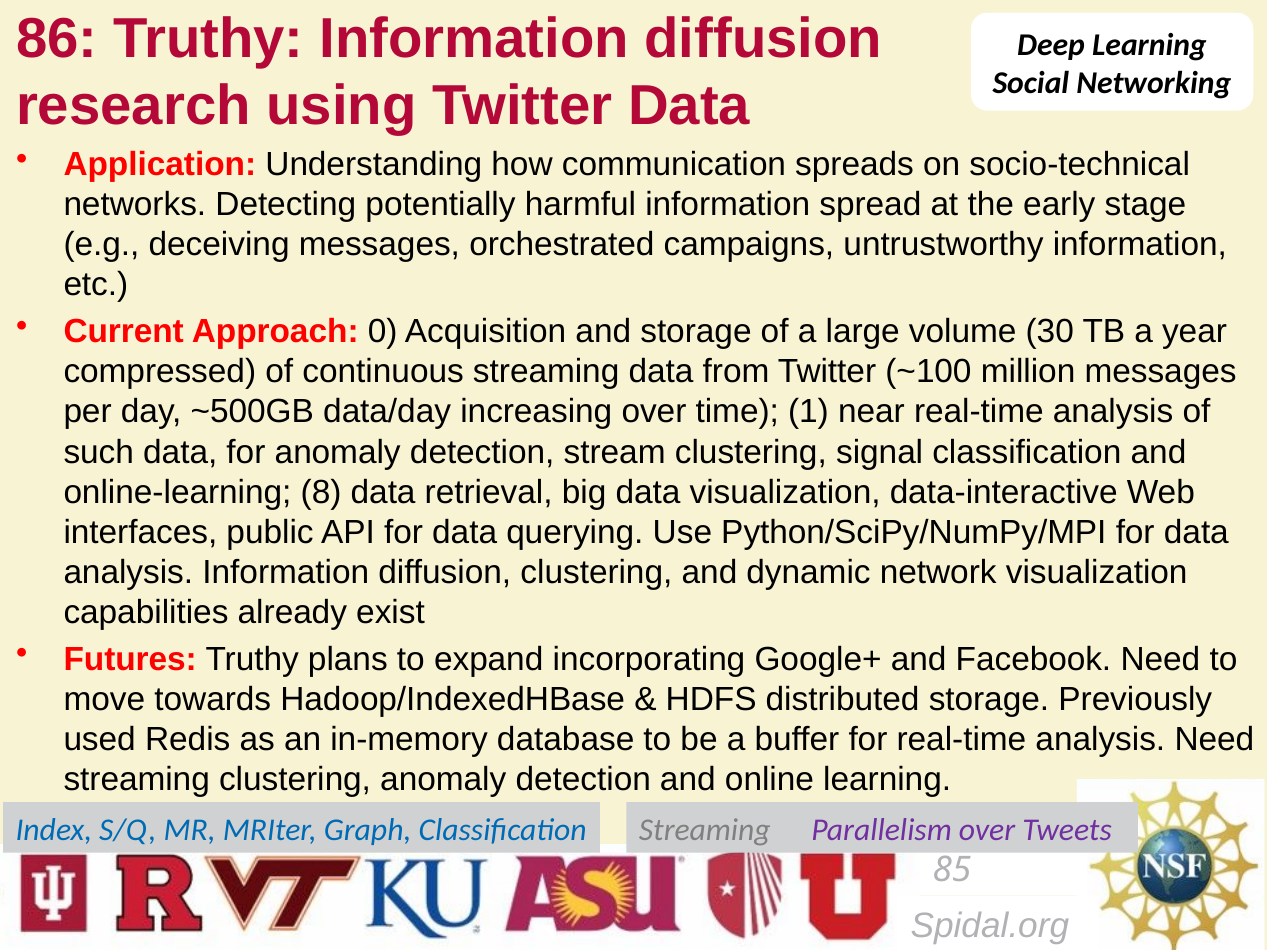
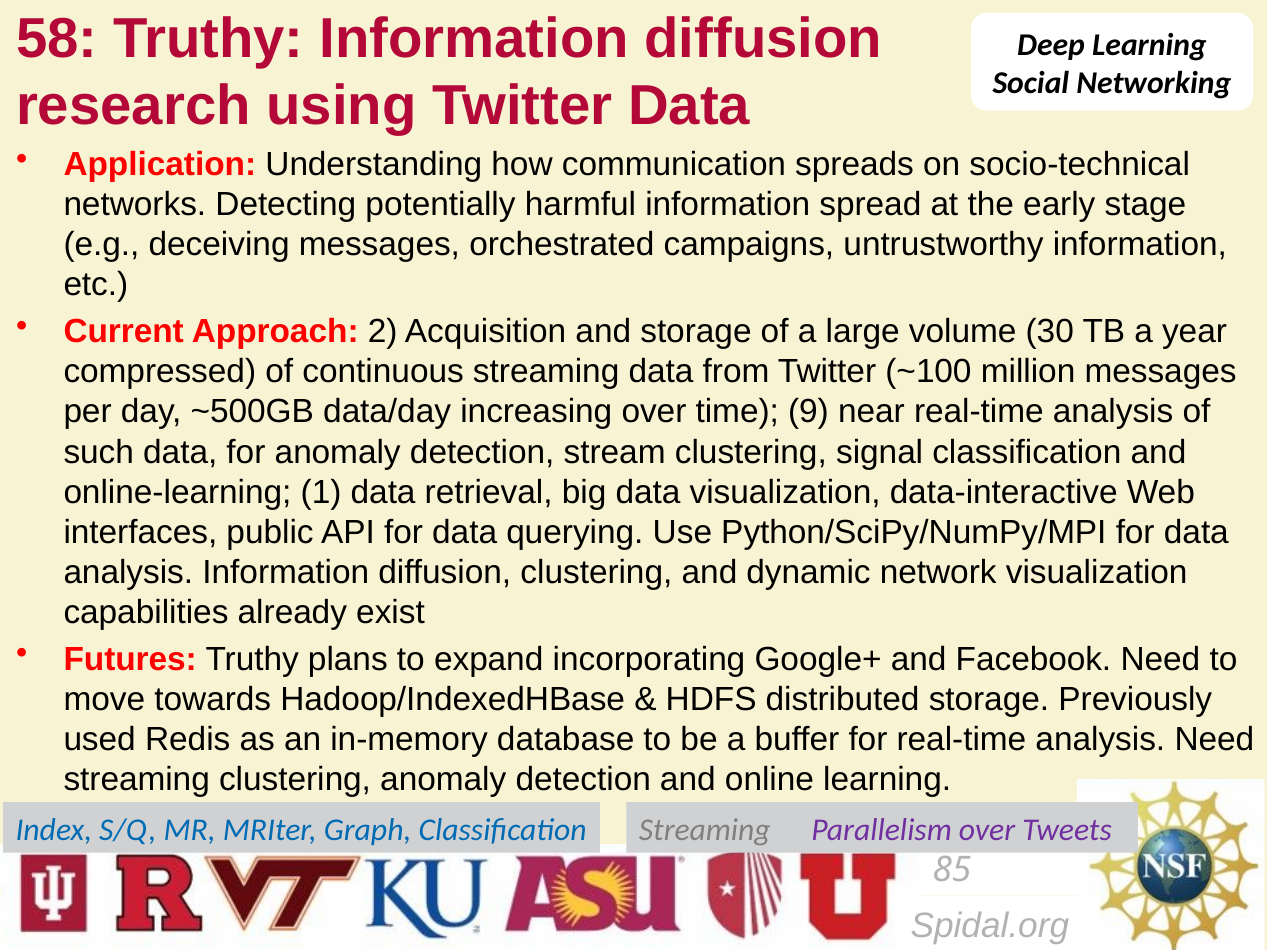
86: 86 -> 58
0: 0 -> 2
1: 1 -> 9
8: 8 -> 1
